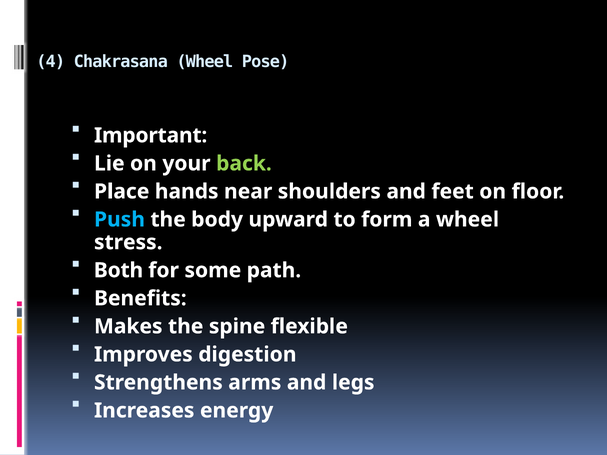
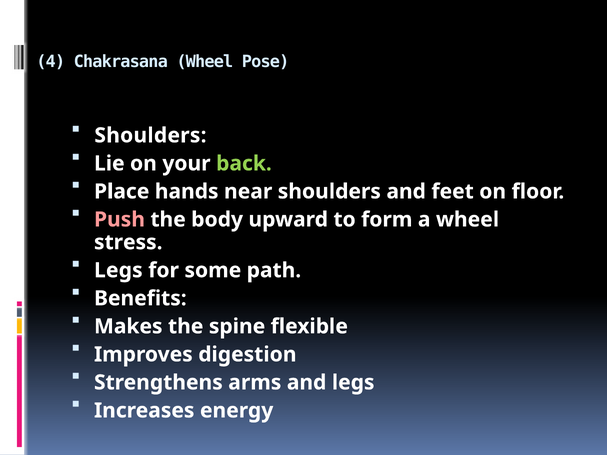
Important at (151, 135): Important -> Shoulders
Push colour: light blue -> pink
Both at (119, 270): Both -> Legs
